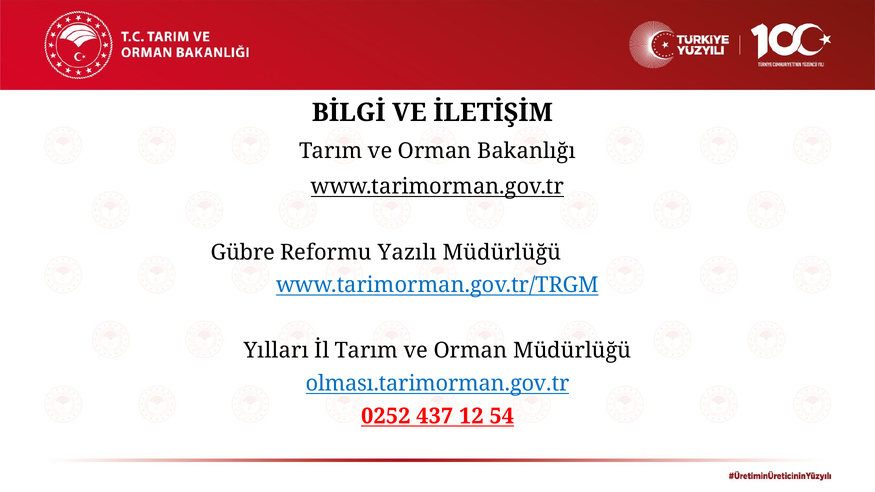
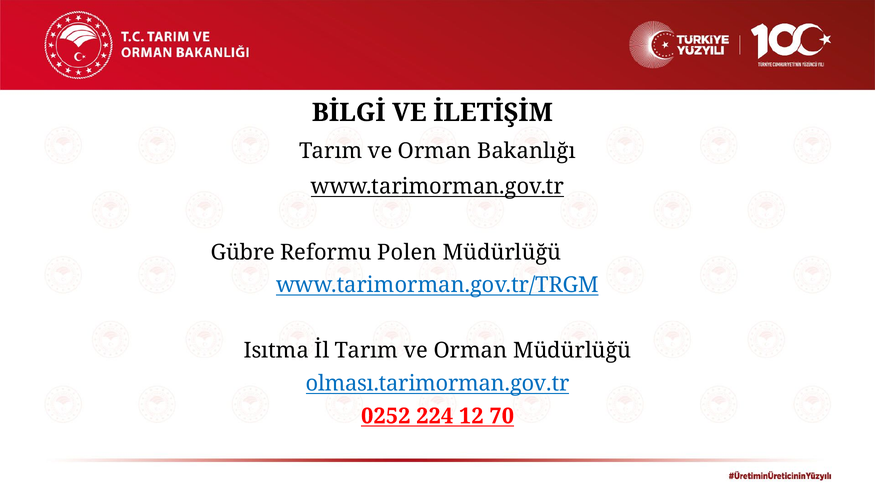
Yazılı: Yazılı -> Polen
Yılları: Yılları -> Isıtma
437: 437 -> 224
54: 54 -> 70
